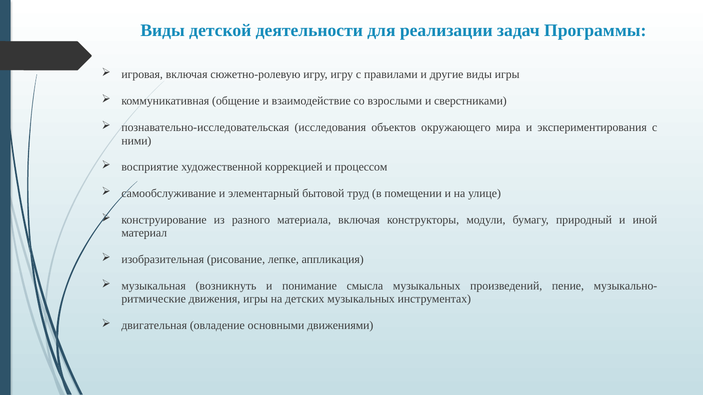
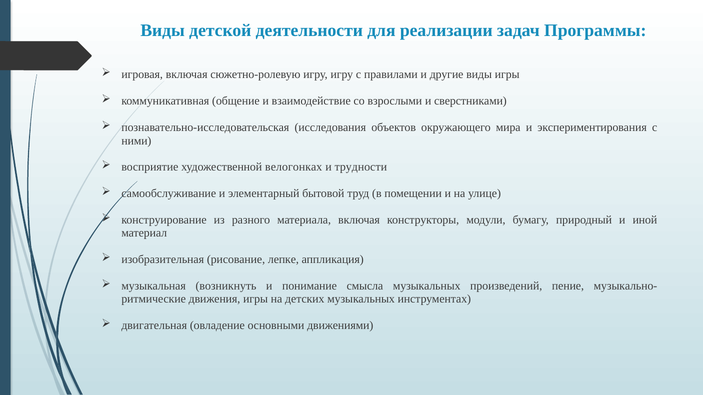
коррекцией: коррекцией -> велогонках
процессом: процессом -> трудности
